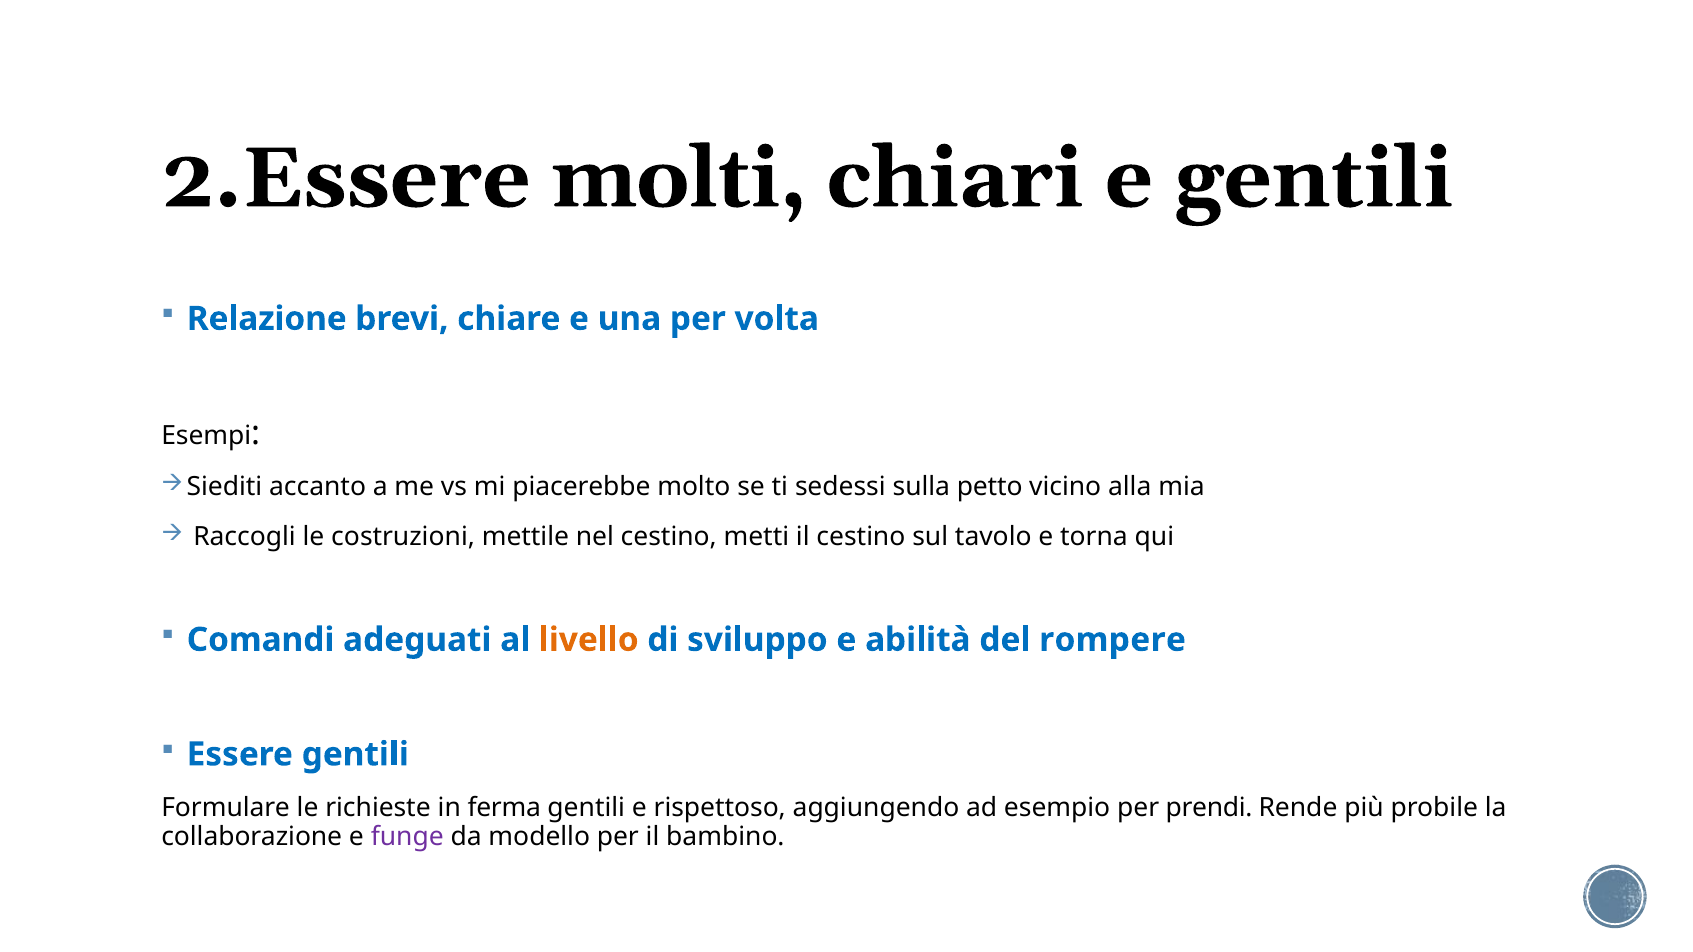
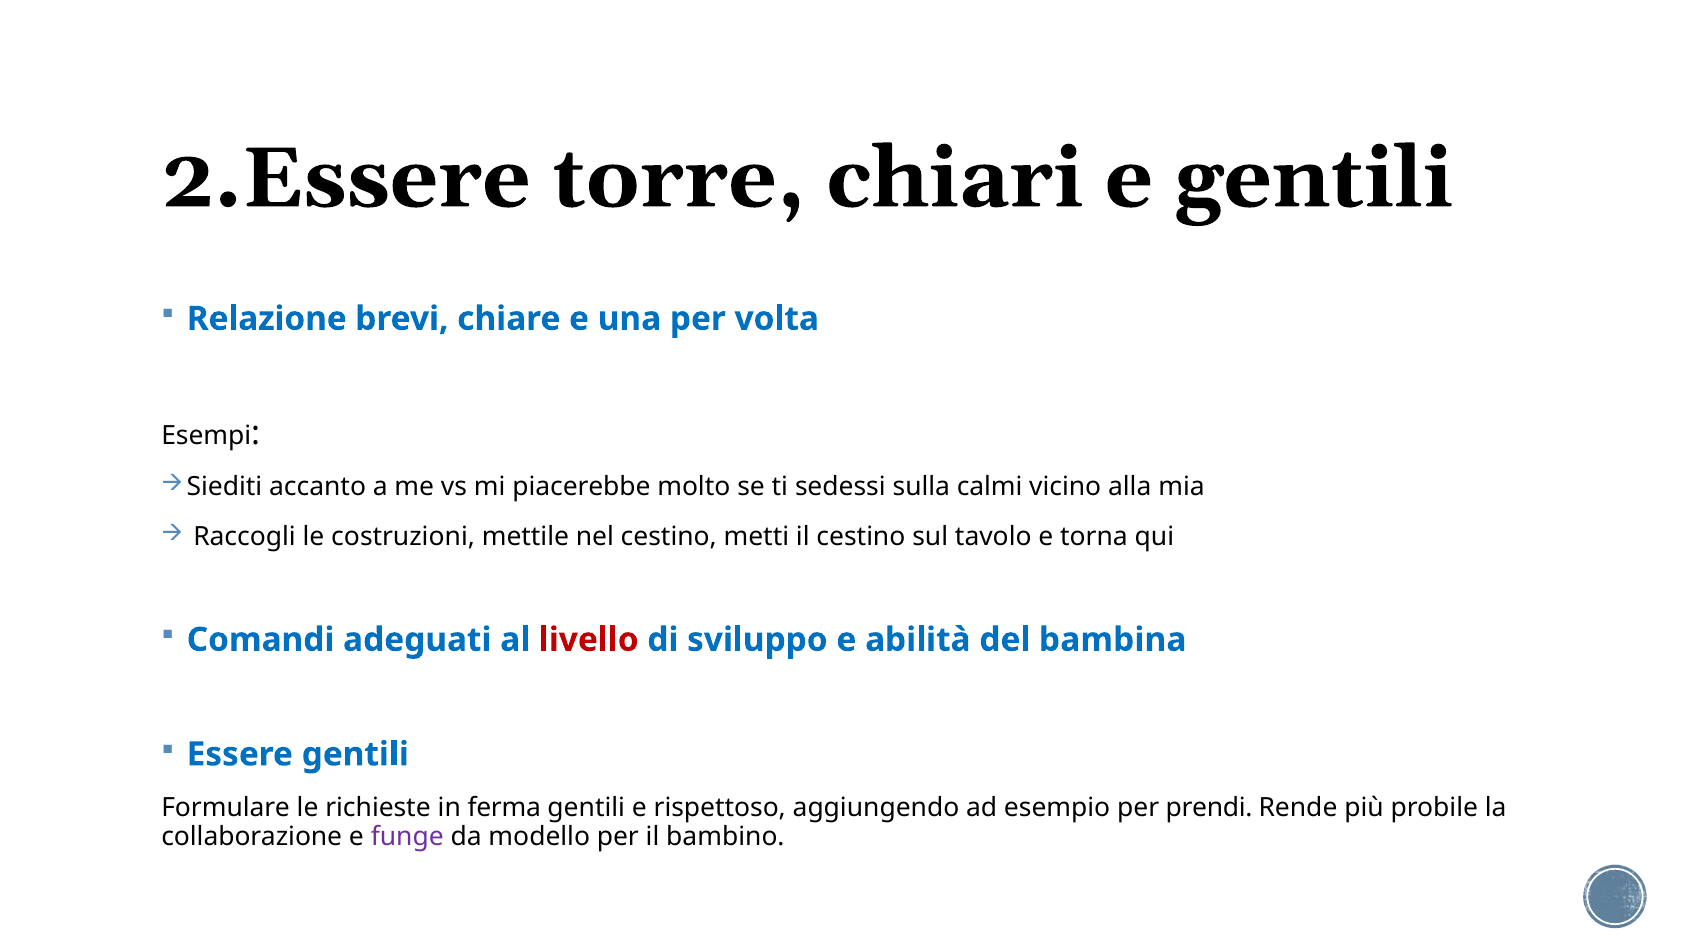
molti: molti -> torre
petto: petto -> calmi
livello colour: orange -> red
rompere: rompere -> bambina
